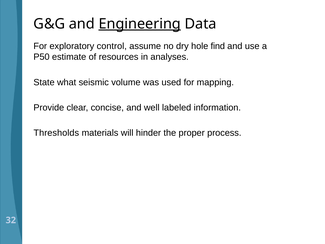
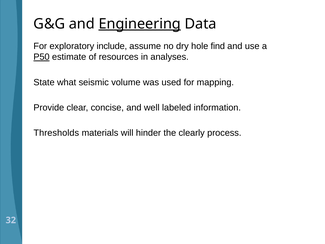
control: control -> include
P50 underline: none -> present
proper: proper -> clearly
